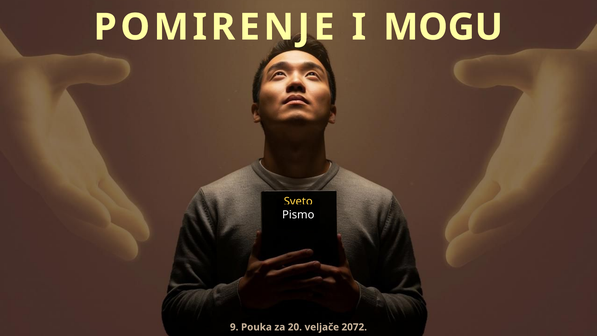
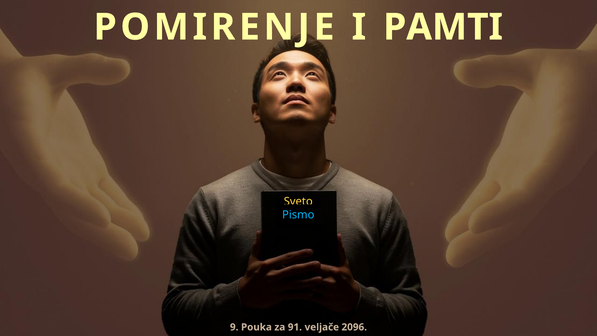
MOGU: MOGU -> PAMTI
Pismo colour: white -> light blue
20: 20 -> 91
2072: 2072 -> 2096
